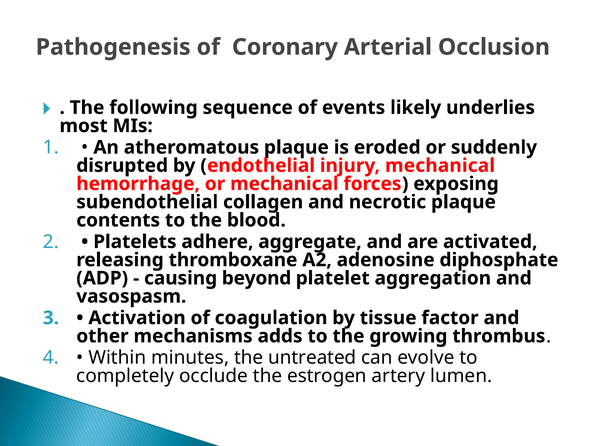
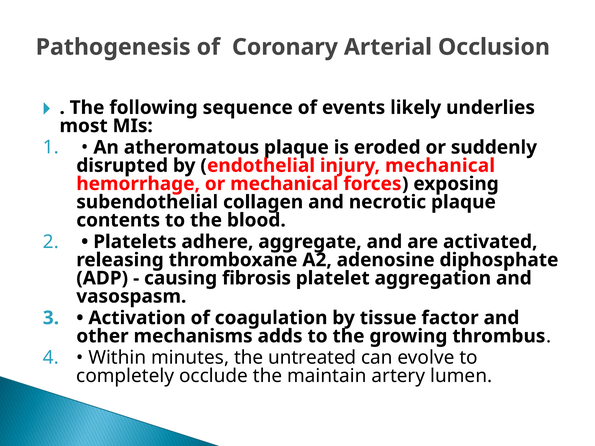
beyond: beyond -> fibrosis
estrogen: estrogen -> maintain
